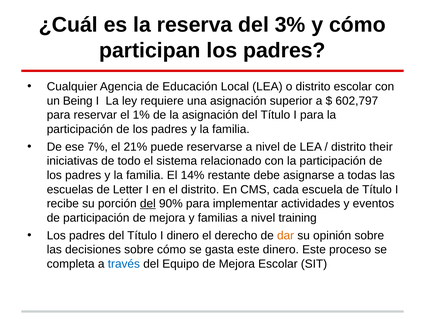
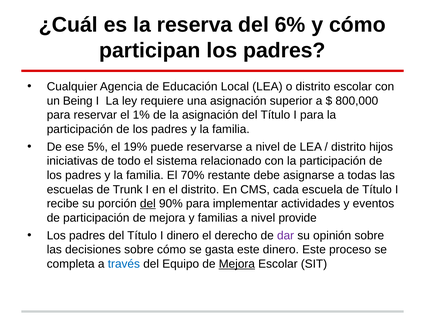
3%: 3% -> 6%
602,797: 602,797 -> 800,000
7%: 7% -> 5%
21%: 21% -> 19%
their: their -> hijos
14%: 14% -> 70%
Letter: Letter -> Trunk
training: training -> provide
dar colour: orange -> purple
Mejora at (237, 264) underline: none -> present
